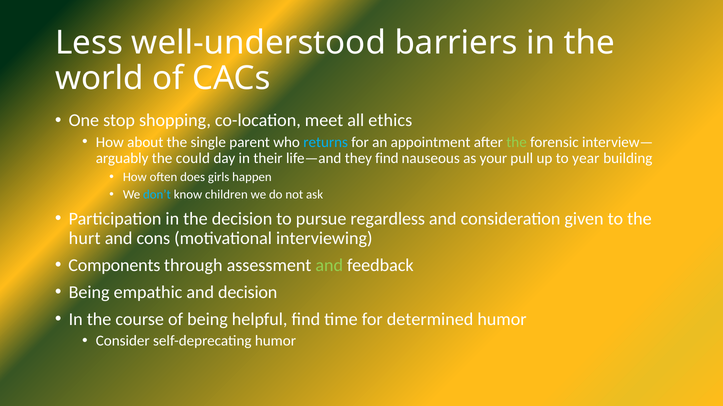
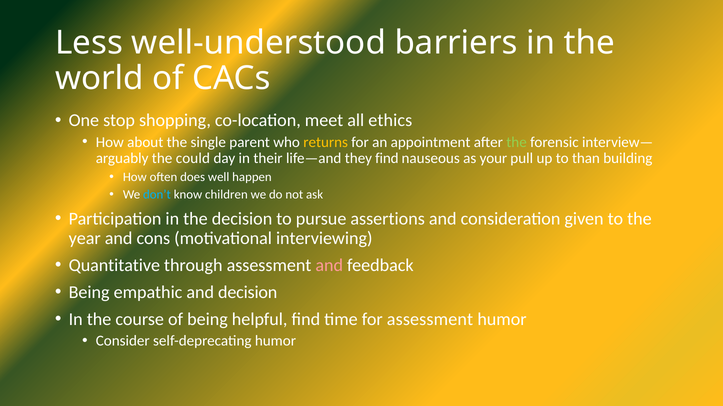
returns colour: light blue -> yellow
year: year -> than
girls: girls -> well
regardless: regardless -> assertions
hurt: hurt -> year
Components: Components -> Quantitative
and at (329, 266) colour: light green -> pink
for determined: determined -> assessment
